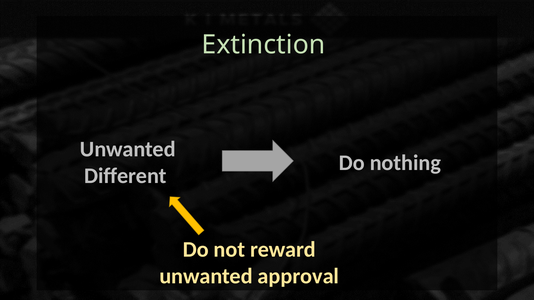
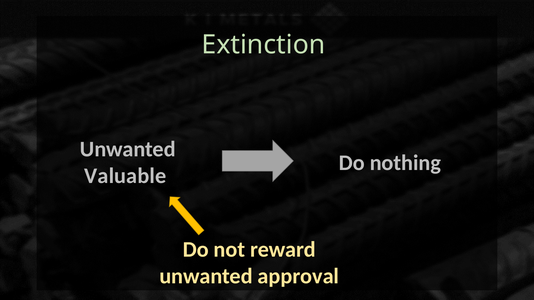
Different: Different -> Valuable
